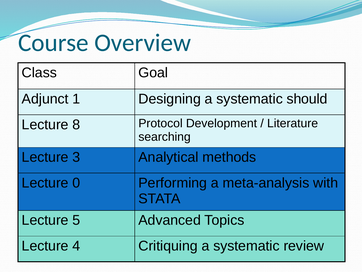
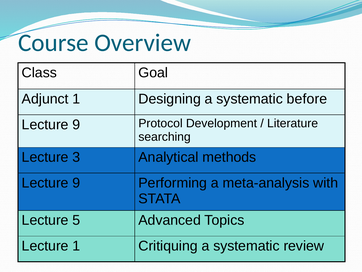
should: should -> before
8 at (76, 124): 8 -> 9
0 at (76, 183): 0 -> 9
Lecture 4: 4 -> 1
